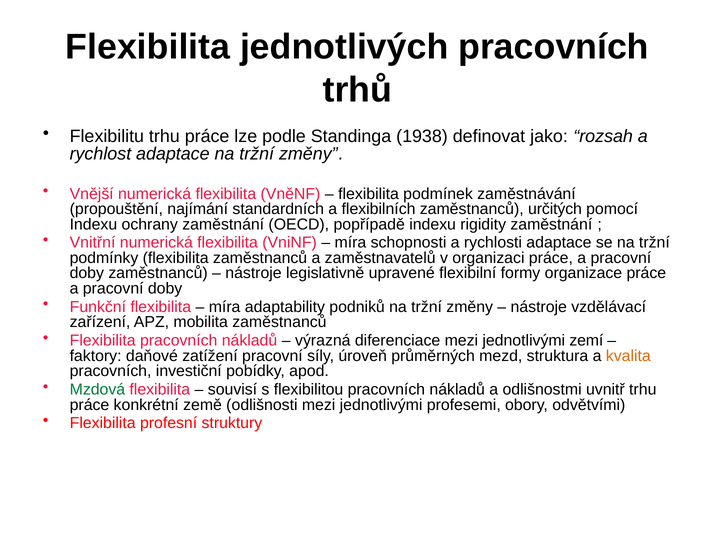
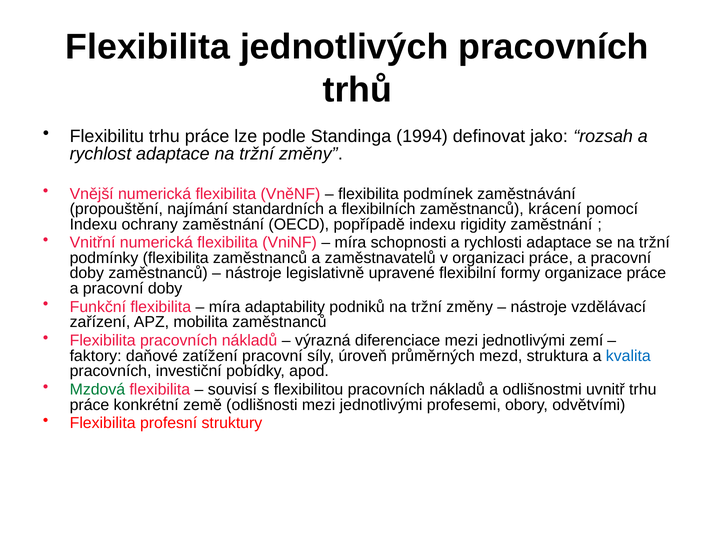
1938: 1938 -> 1994
určitých: určitých -> krácení
kvalita colour: orange -> blue
